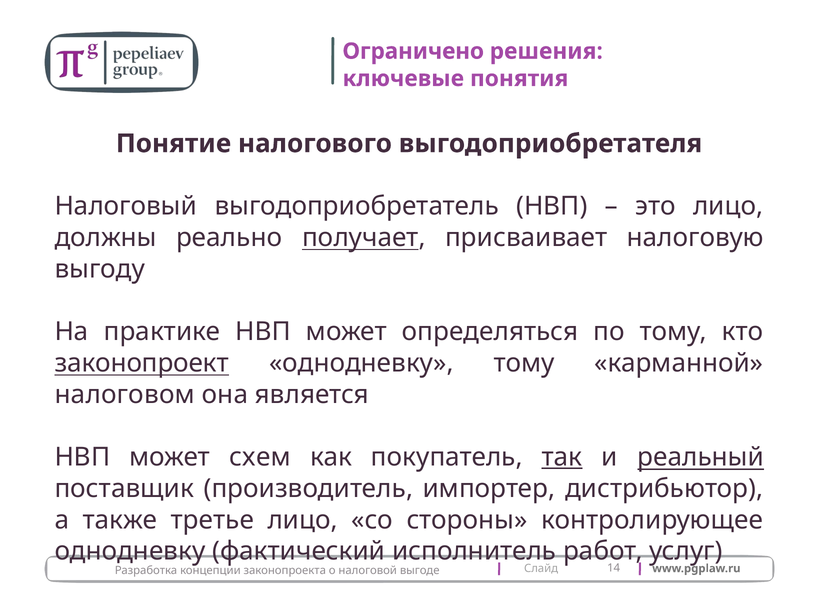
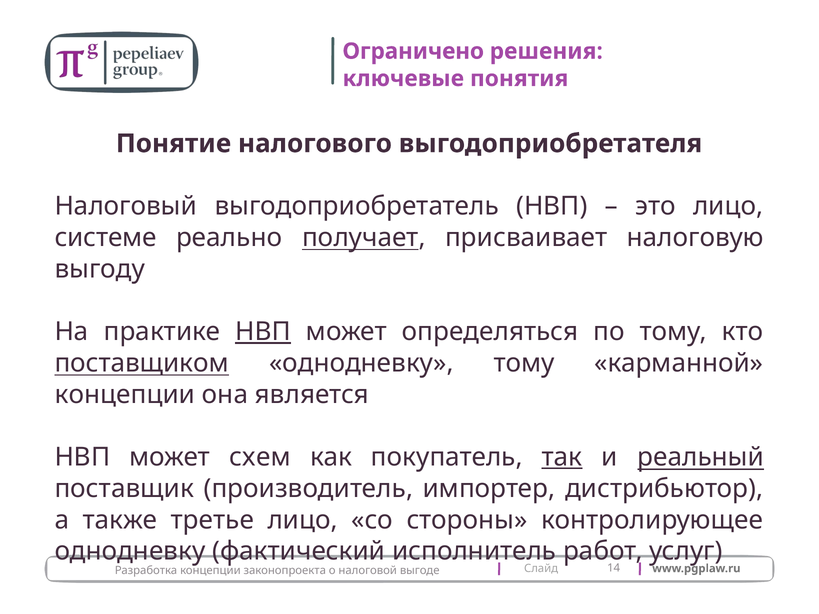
должны: должны -> системе
НВП at (263, 332) underline: none -> present
законопроект: законопроект -> поставщиком
налоговом at (125, 395): налоговом -> концепции
